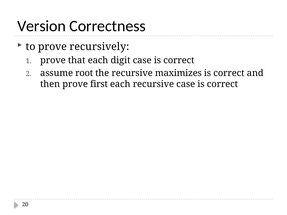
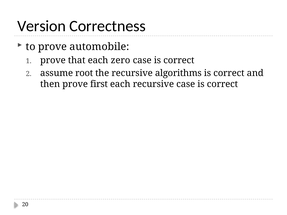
recursively: recursively -> automobile
digit: digit -> zero
maximizes: maximizes -> algorithms
